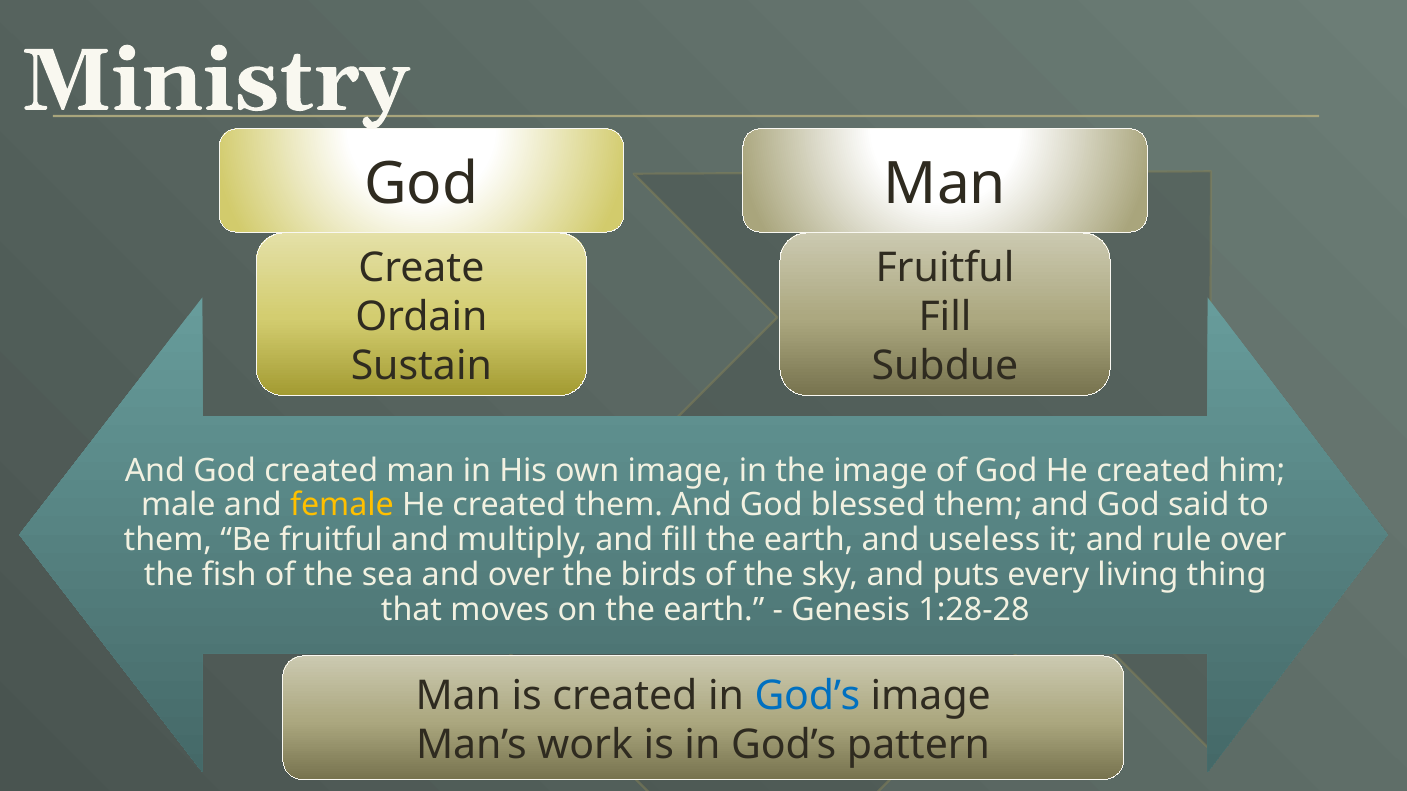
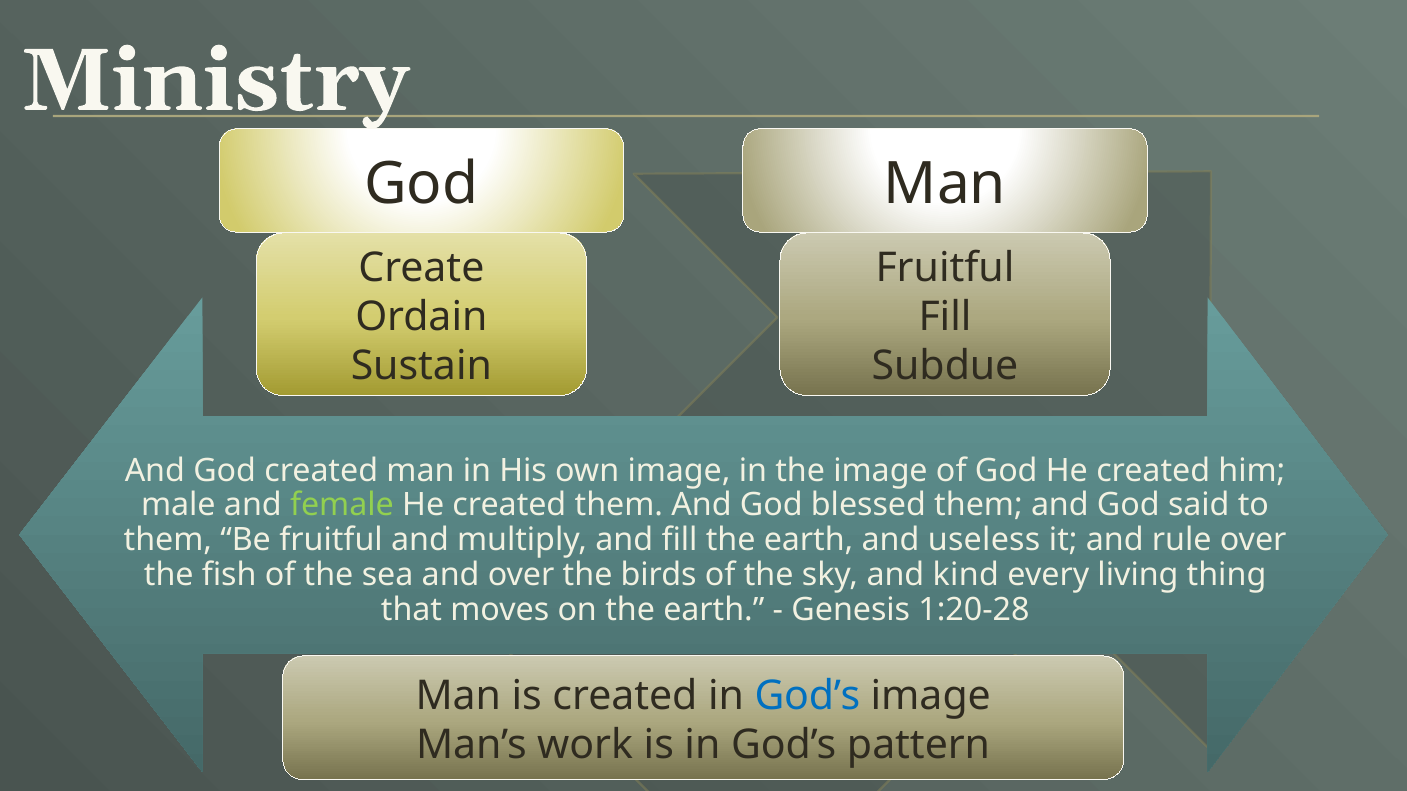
female colour: yellow -> light green
puts: puts -> kind
1:28-28: 1:28-28 -> 1:20-28
